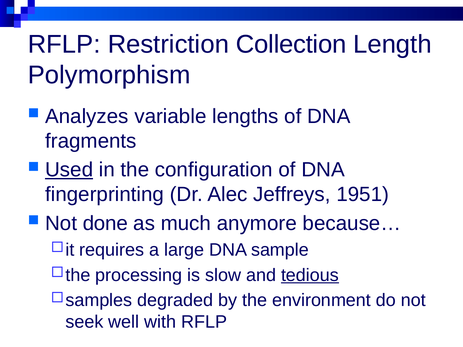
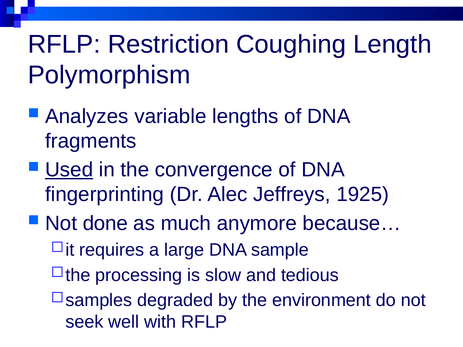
Collection: Collection -> Coughing
configuration: configuration -> convergence
1951: 1951 -> 1925
tedious underline: present -> none
